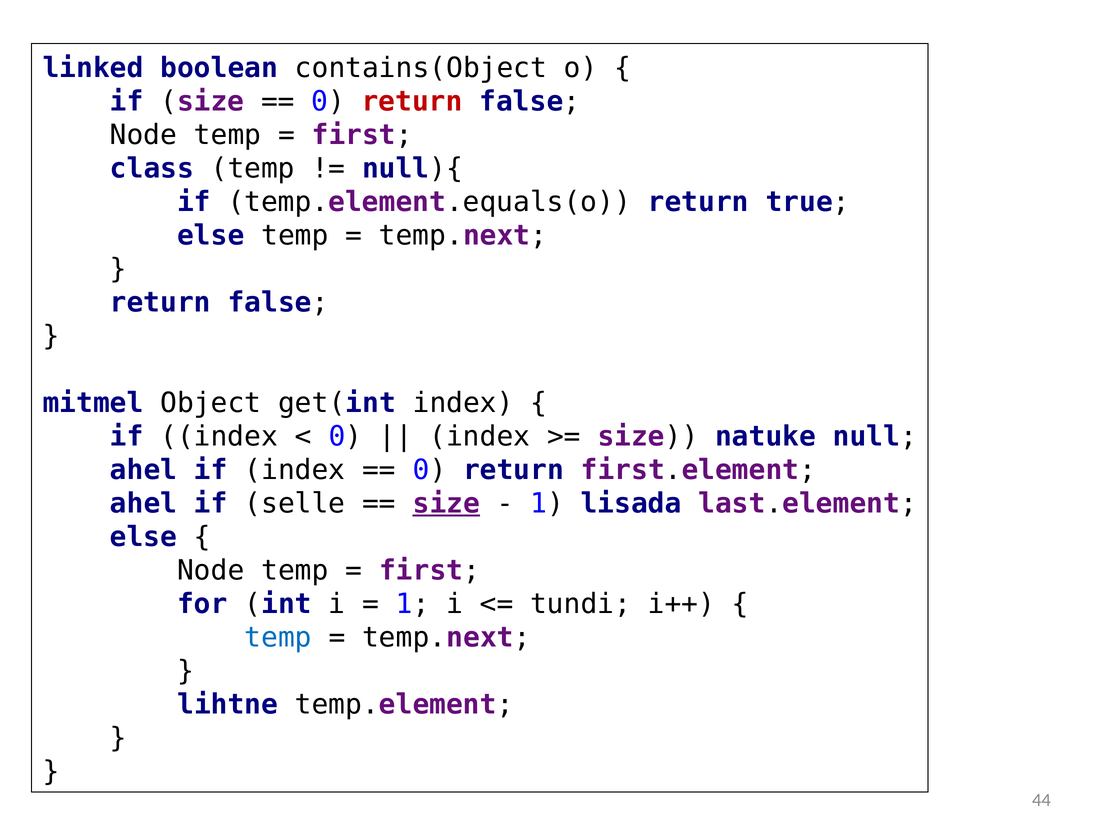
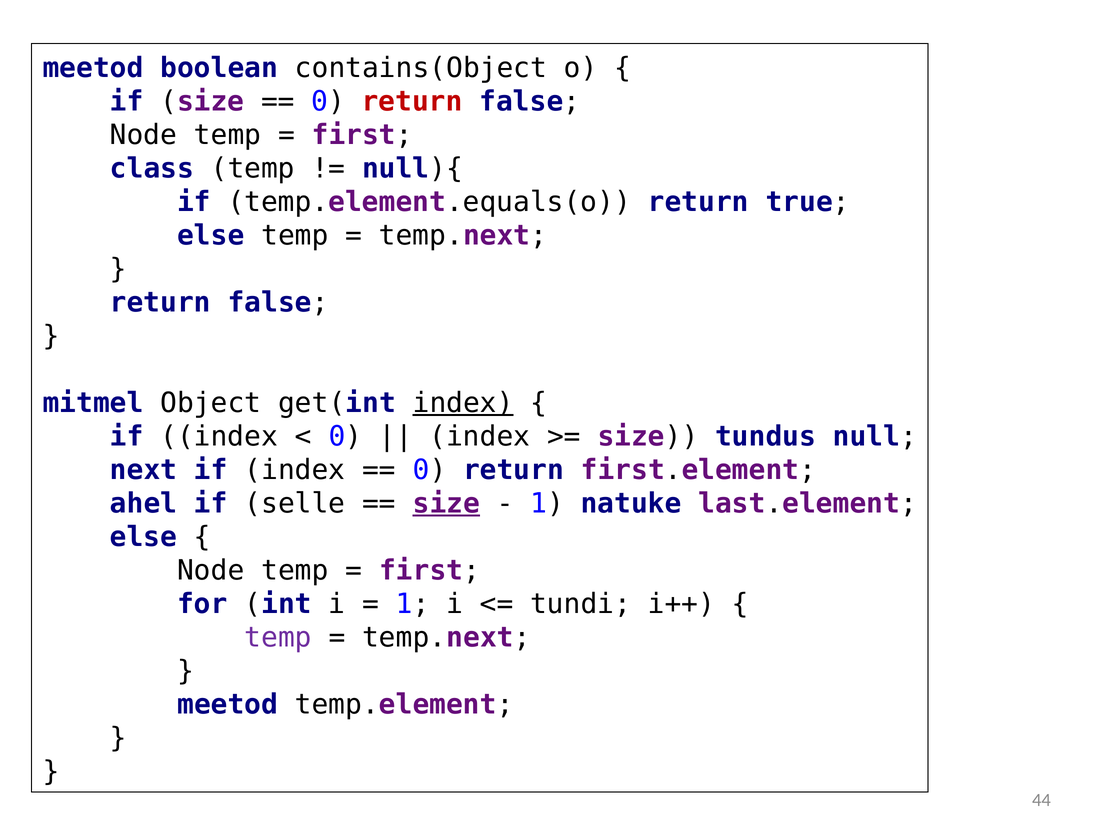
linked at (93, 68): linked -> meetod
index at (463, 403) underline: none -> present
natuke: natuke -> tundus
ahel at (144, 470): ahel -> next
lisada: lisada -> natuke
temp at (278, 638) colour: blue -> purple
lihtne at (228, 705): lihtne -> meetod
